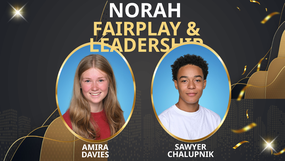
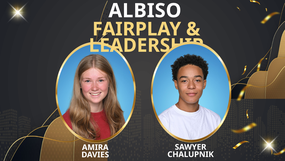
NORAH: NORAH -> ALBISO
